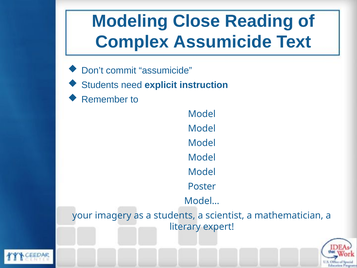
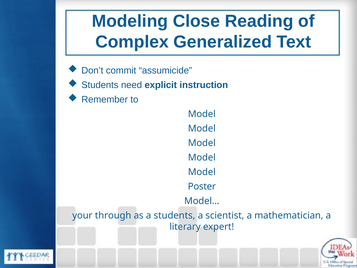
Complex Assumicide: Assumicide -> Generalized
imagery: imagery -> through
